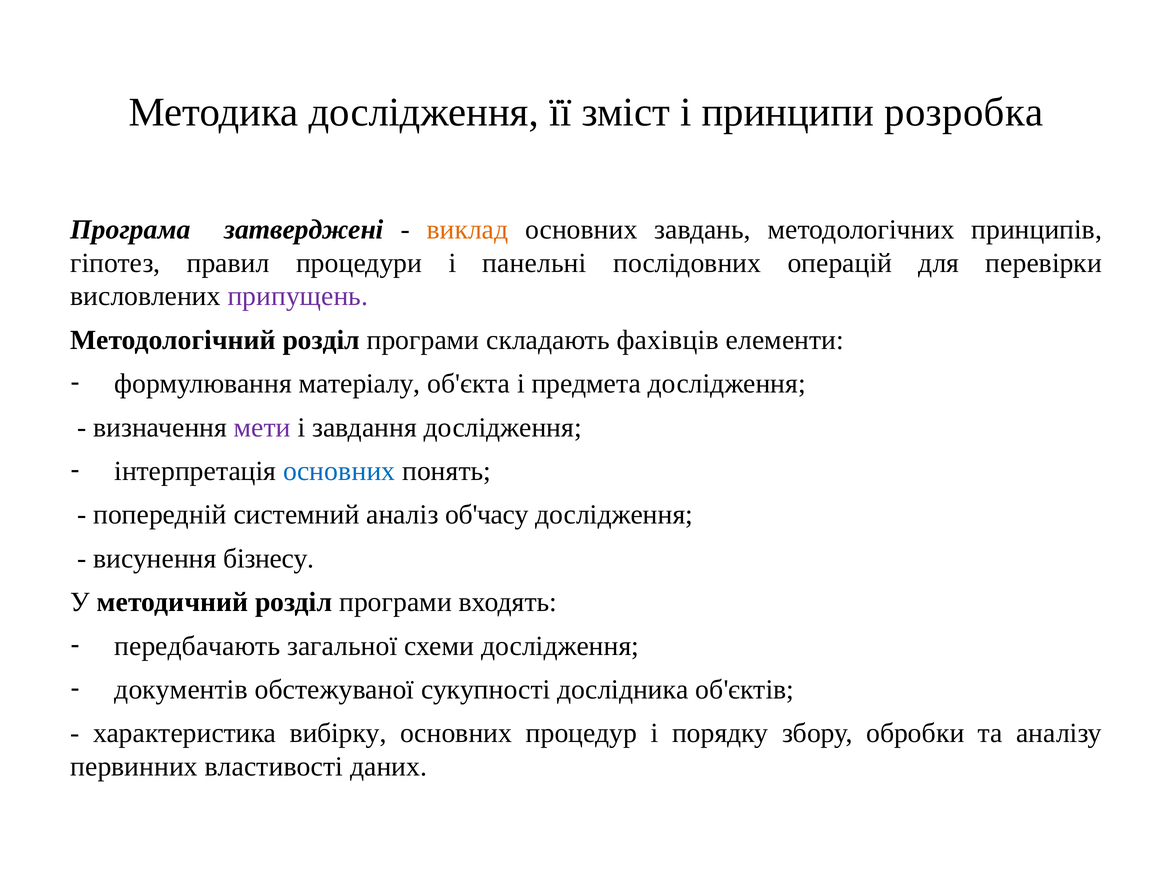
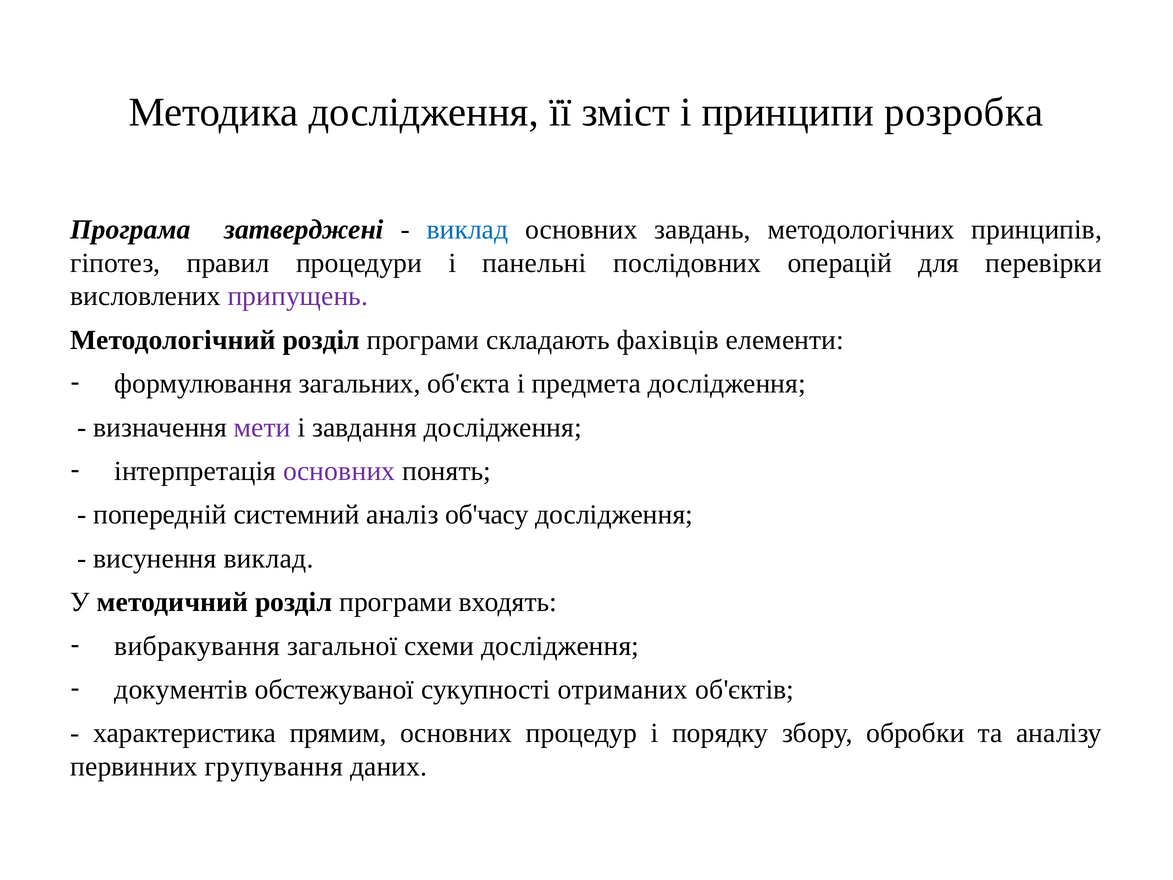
виклад at (468, 230) colour: orange -> blue
матеріалу: матеріалу -> загальних
основних at (339, 471) colour: blue -> purple
висунення бізнесу: бізнесу -> виклад
передбачають: передбачають -> вибракування
дослідника: дослідника -> отриманих
вибірку: вибірку -> прямим
властивості: властивості -> групування
